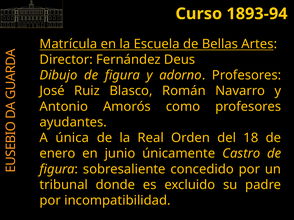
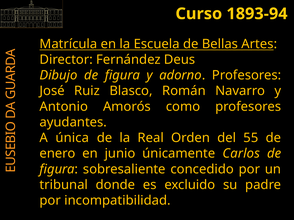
18: 18 -> 55
Castro: Castro -> Carlos
